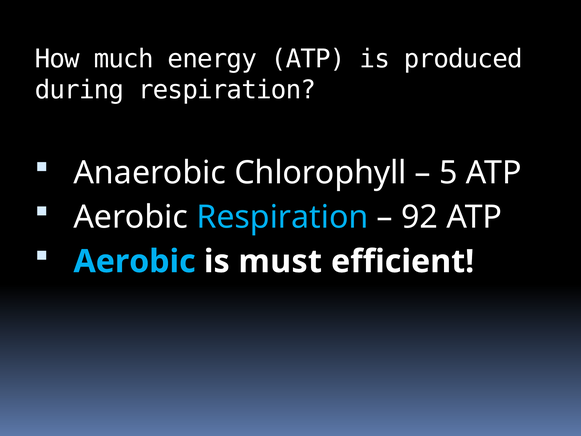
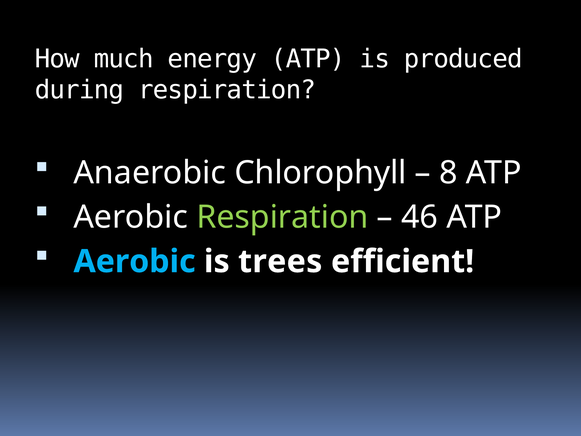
5: 5 -> 8
Respiration at (282, 217) colour: light blue -> light green
92: 92 -> 46
must: must -> trees
